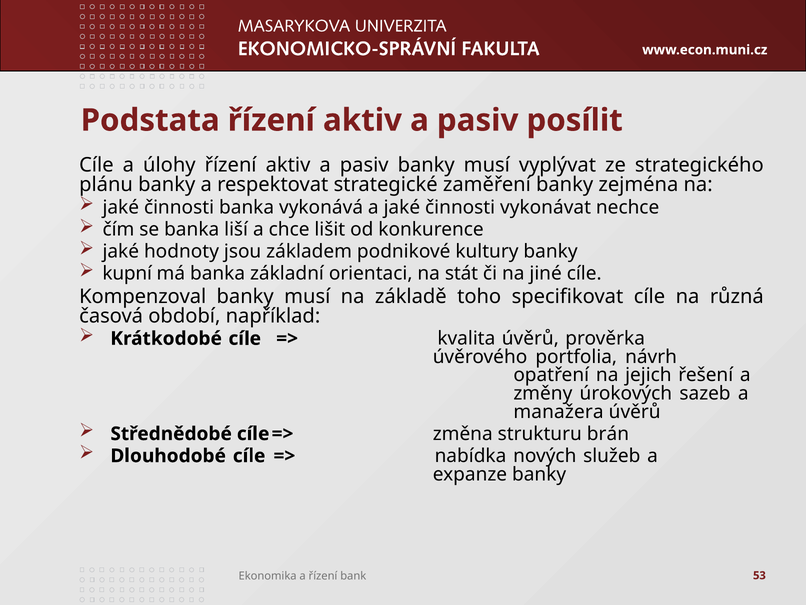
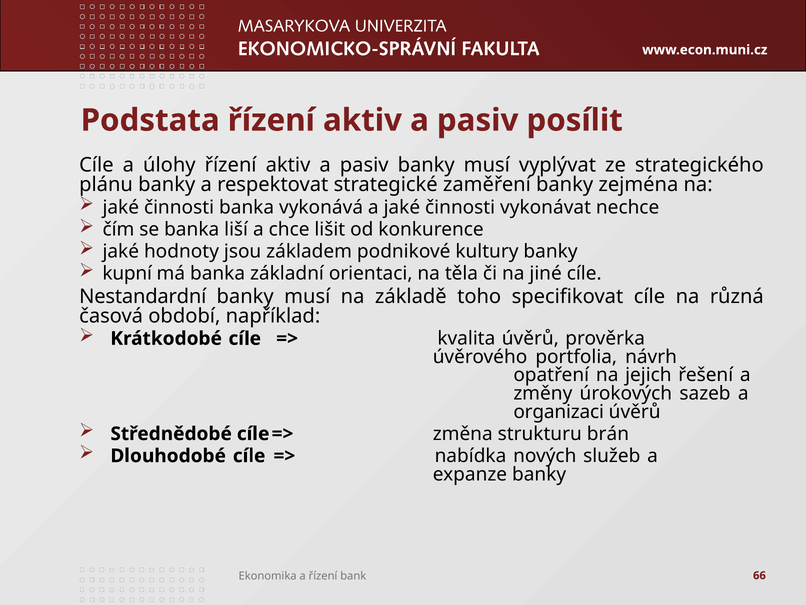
stát: stát -> těla
Kompenzoval: Kompenzoval -> Nestandardní
manažera: manažera -> organizaci
53: 53 -> 66
